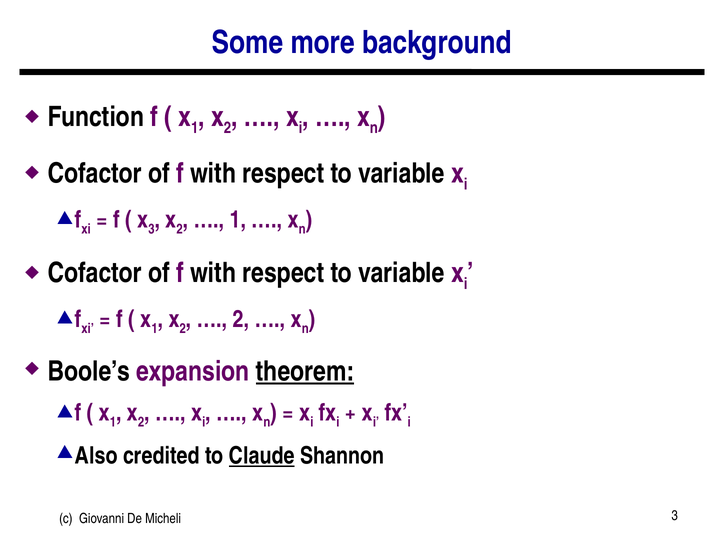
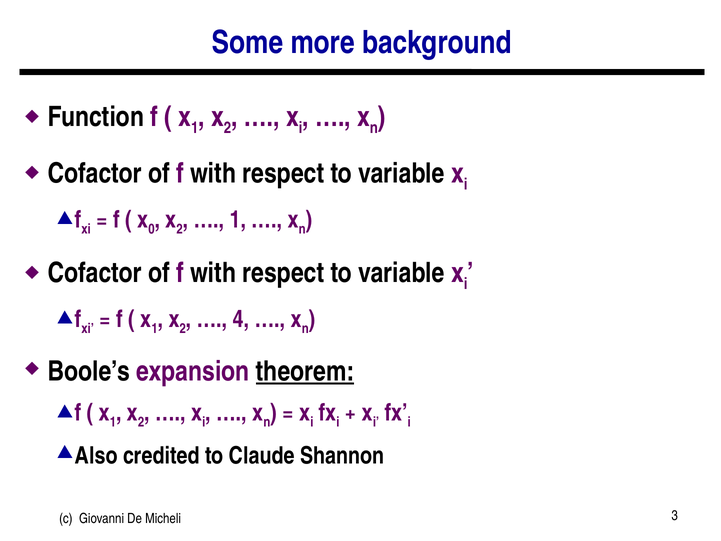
3 at (151, 229): 3 -> 0
2 at (241, 319): 2 -> 4
Claude underline: present -> none
